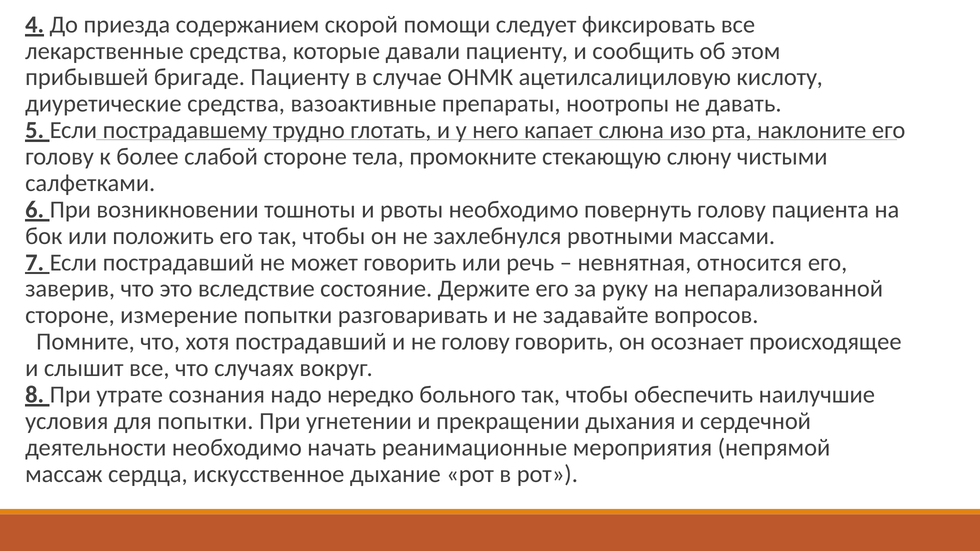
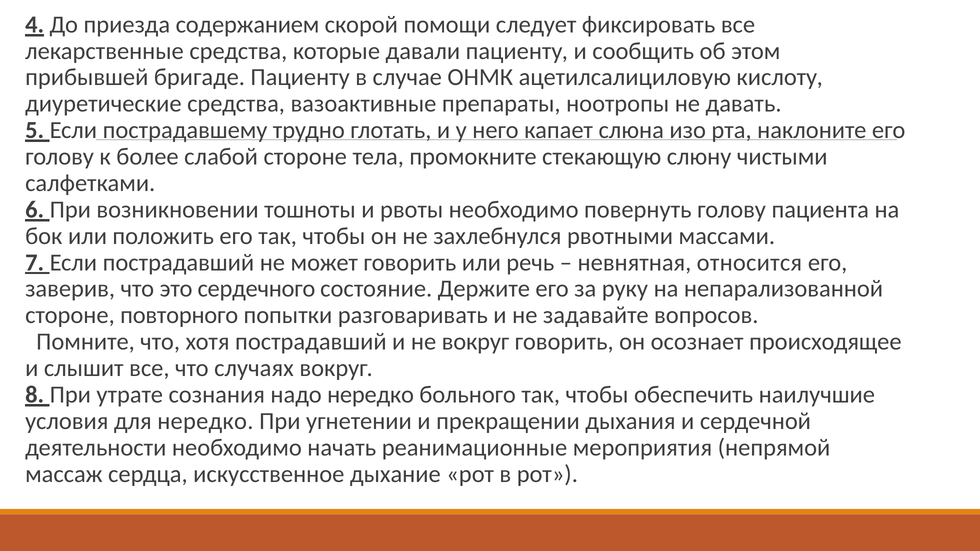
вследствие: вследствие -> сердечного
измерение: измерение -> повторного
не голову: голову -> вокруг
для попытки: попытки -> нередко
